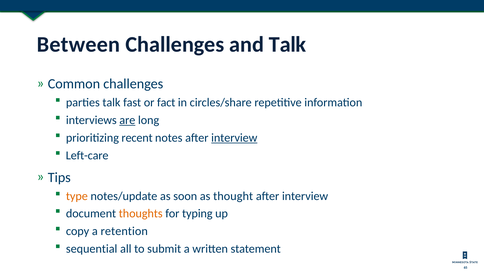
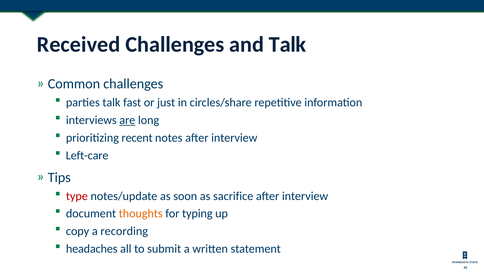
Between: Between -> Received
fact: fact -> just
interview at (234, 137) underline: present -> none
type colour: orange -> red
thought: thought -> sacrifice
retention: retention -> recording
sequential: sequential -> headaches
